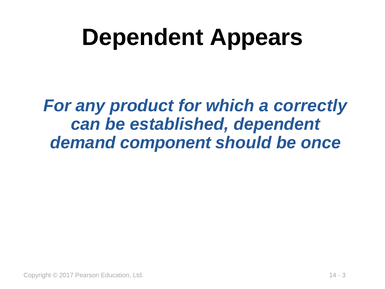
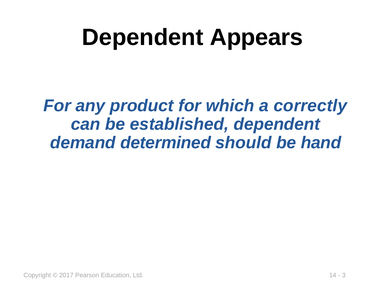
component: component -> determined
once: once -> hand
